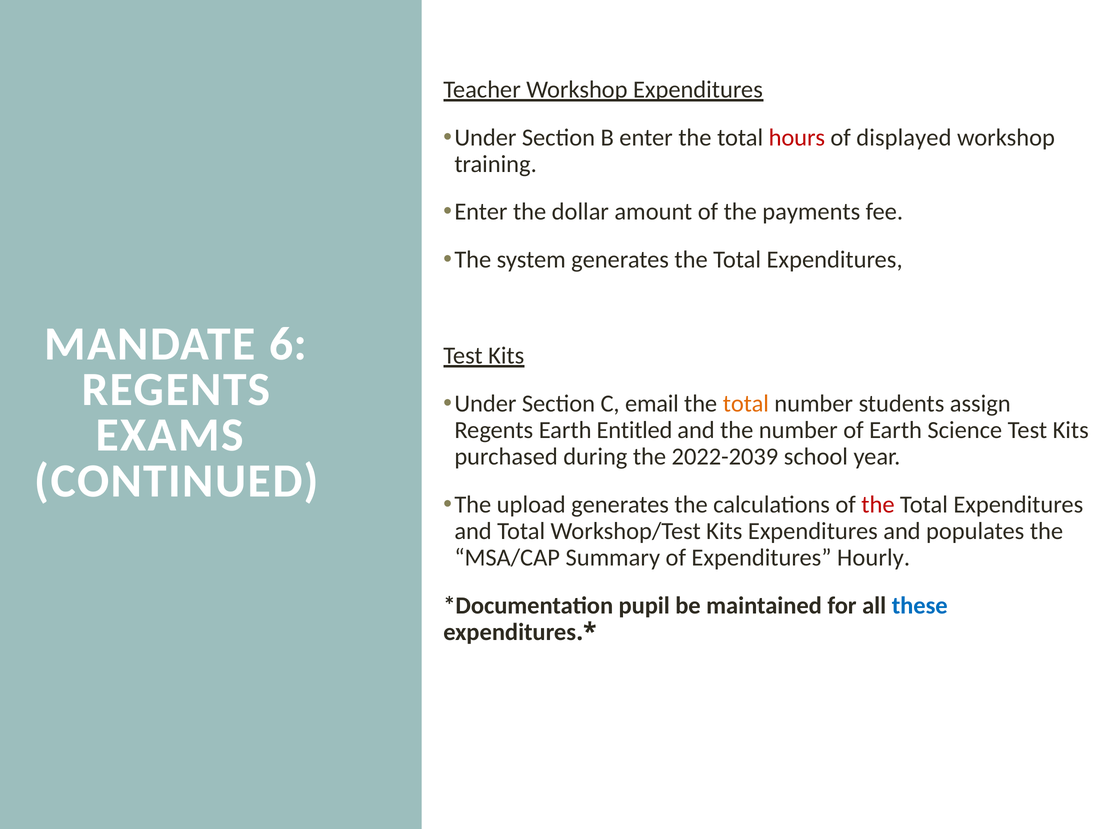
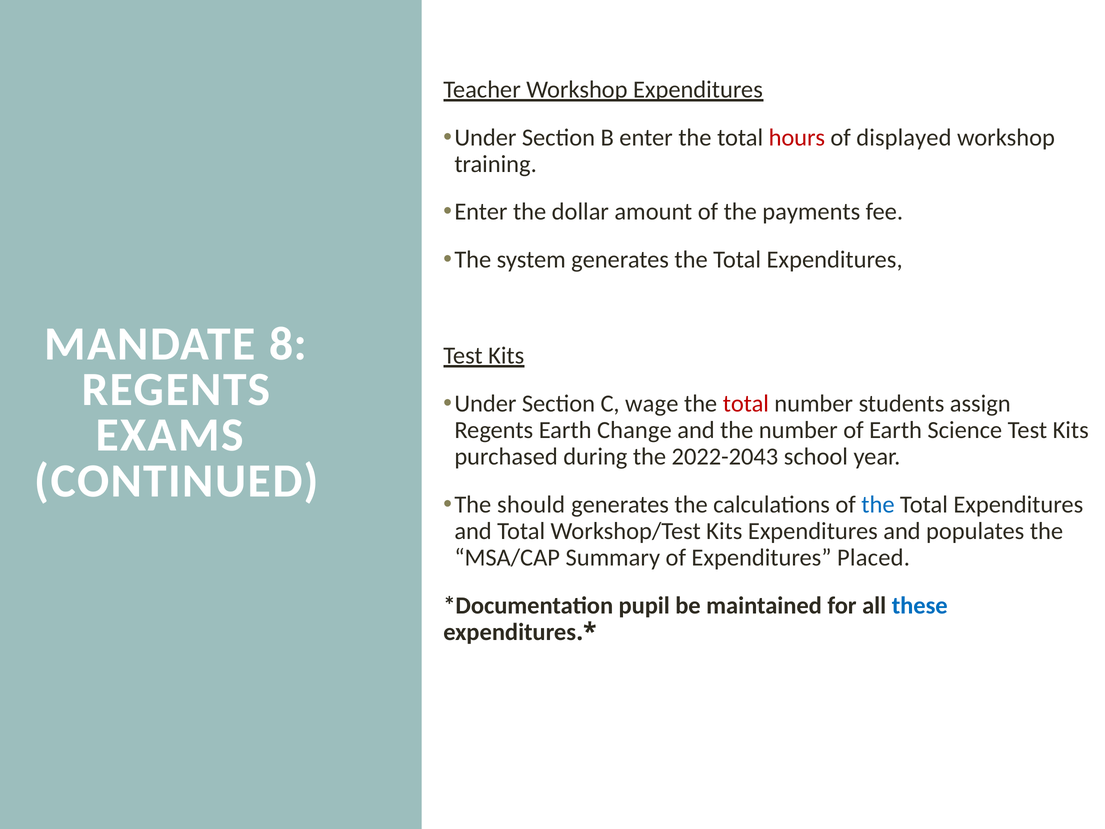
6: 6 -> 8
email: email -> wage
total at (746, 404) colour: orange -> red
Entitled: Entitled -> Change
2022-2039: 2022-2039 -> 2022-2043
upload: upload -> should
the at (878, 504) colour: red -> blue
Hourly: Hourly -> Placed
